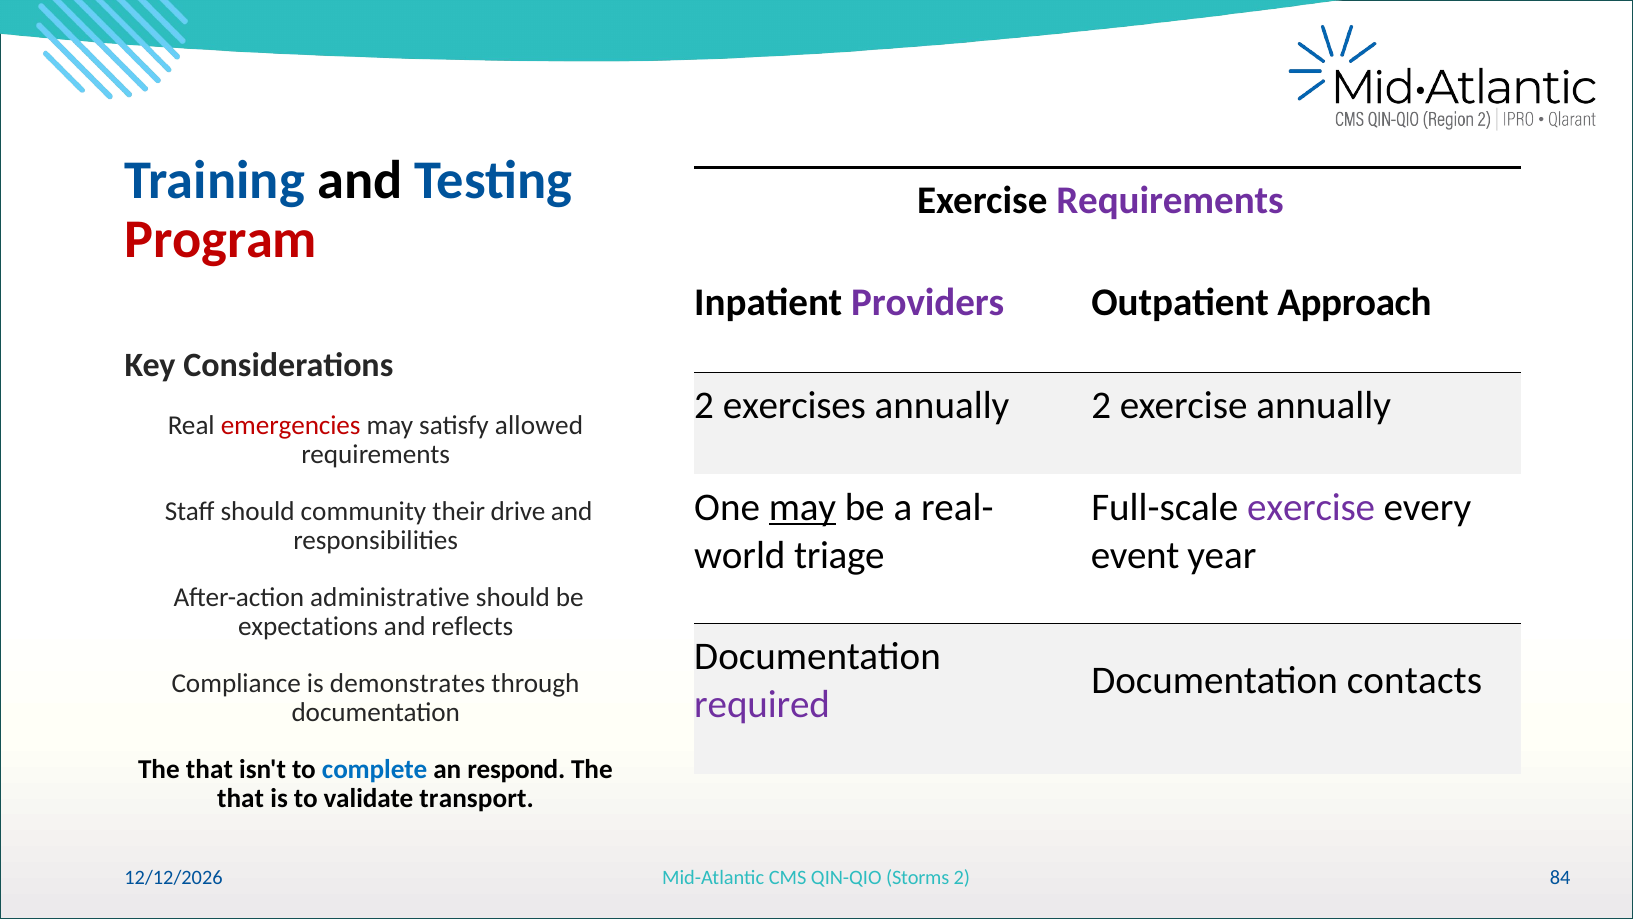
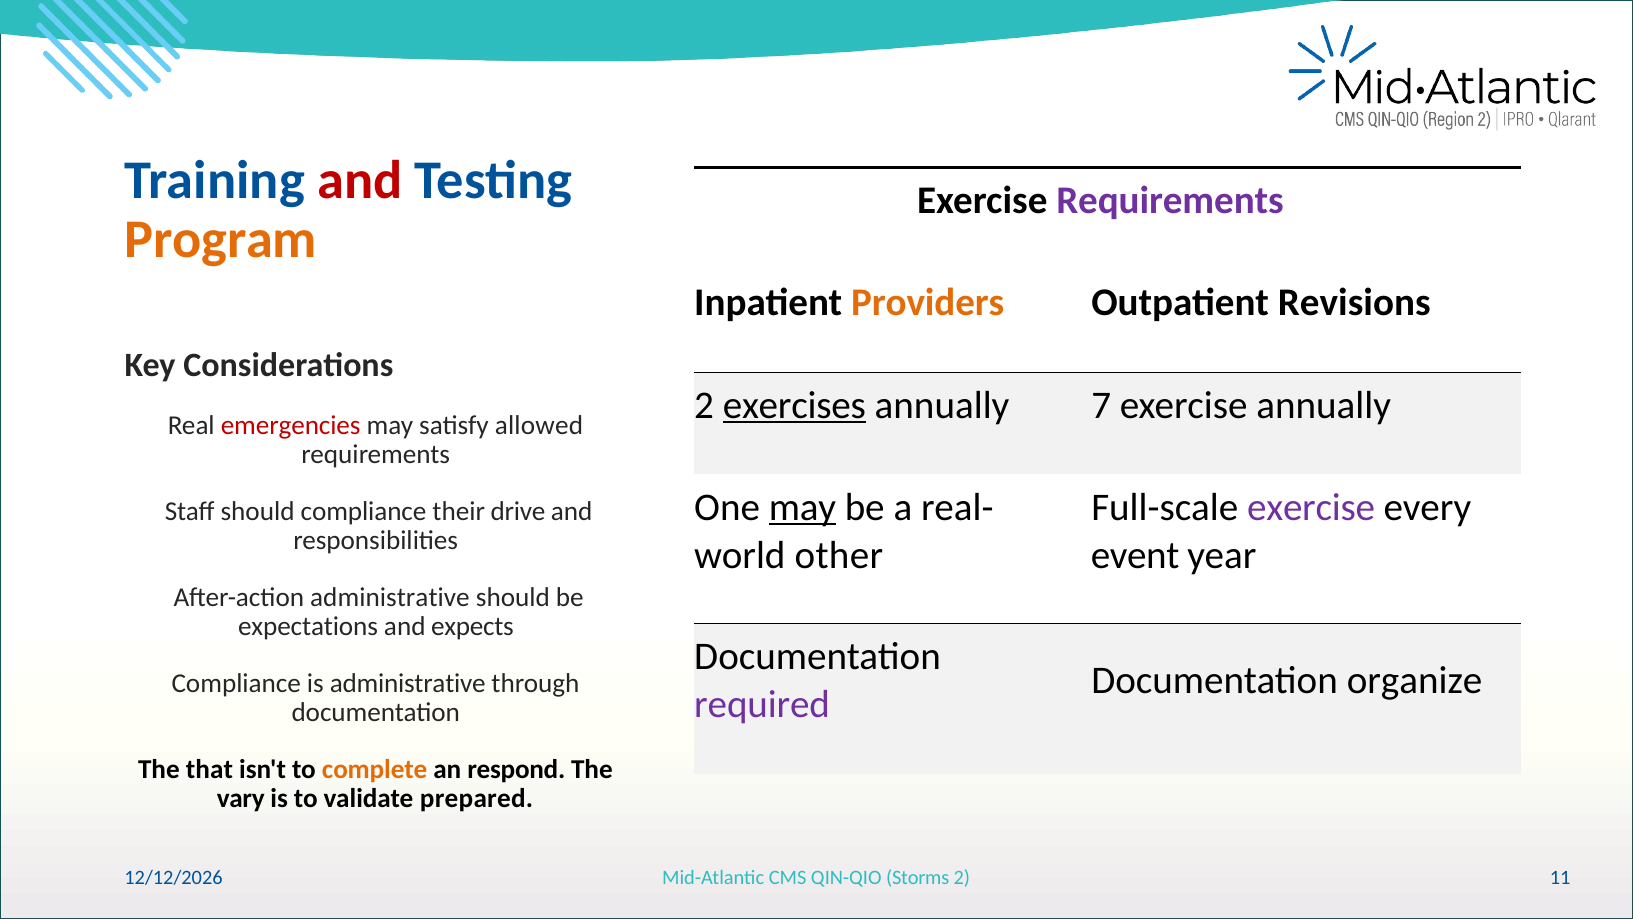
and at (360, 181) colour: black -> red
Program colour: red -> orange
Providers colour: purple -> orange
Approach: Approach -> Revisions
exercises underline: none -> present
annually 2: 2 -> 7
should community: community -> compliance
triage: triage -> other
reflects: reflects -> expects
contacts: contacts -> organize
is demonstrates: demonstrates -> administrative
complete colour: blue -> orange
that at (241, 798): that -> vary
transport: transport -> prepared
84: 84 -> 11
